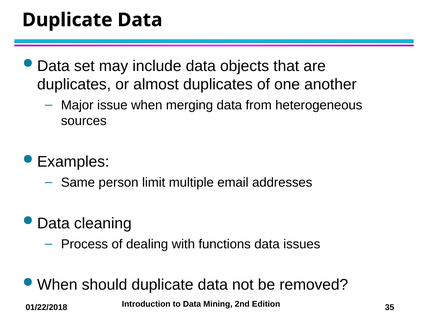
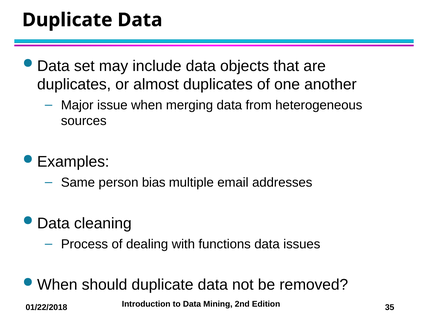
limit: limit -> bias
